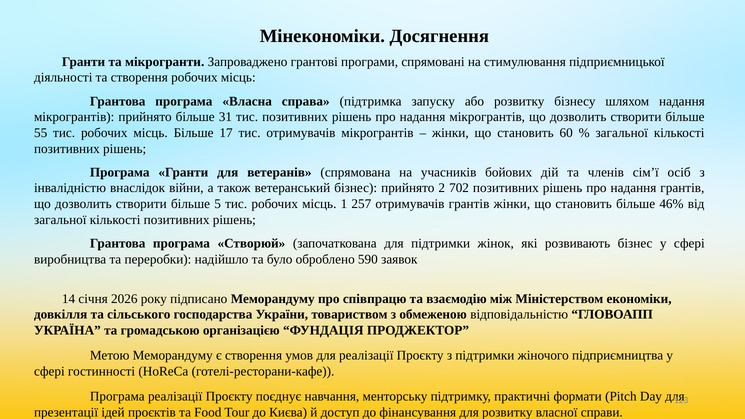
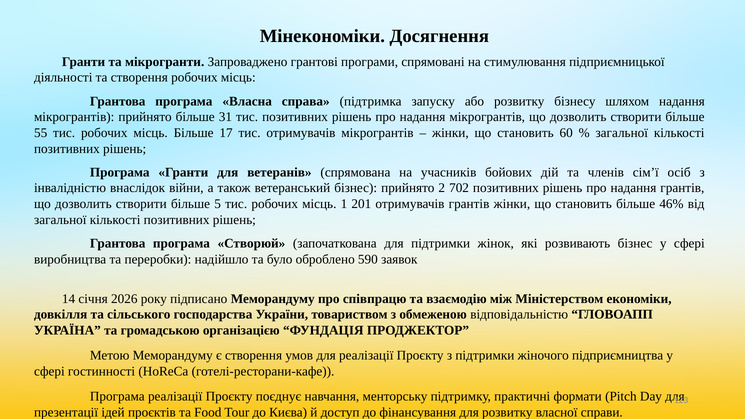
257: 257 -> 201
